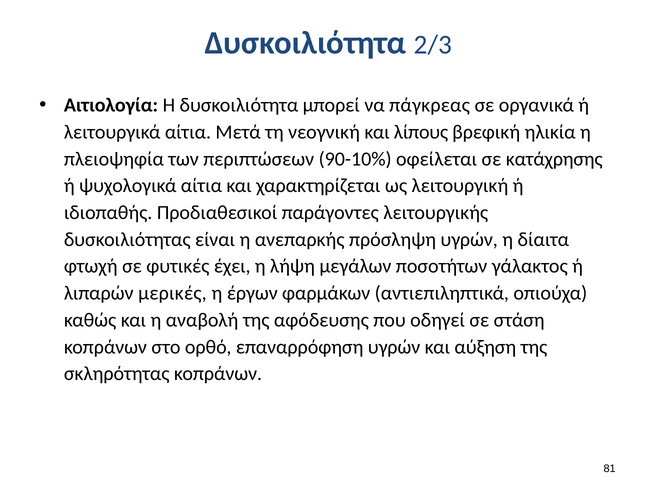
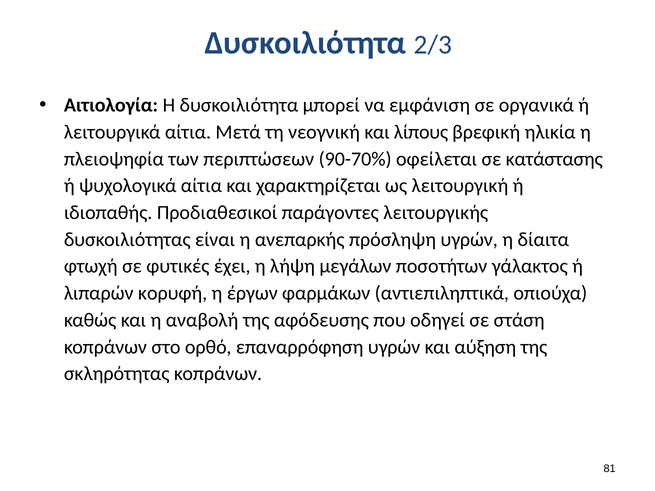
πάγκρεας: πάγκρεας -> εμφάνιση
90-10%: 90-10% -> 90-70%
κατάχρησης: κατάχρησης -> κατάστασης
μερικές: μερικές -> κορυφή
